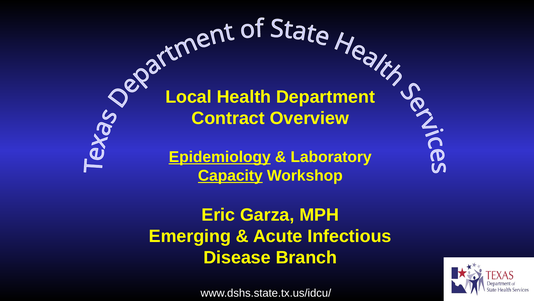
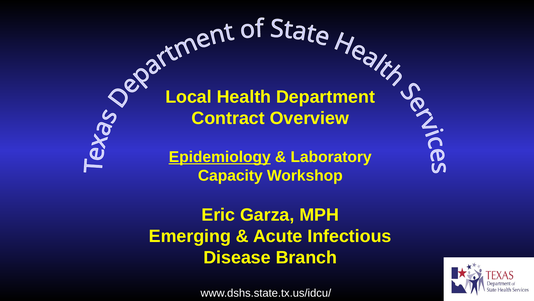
Capacity underline: present -> none
